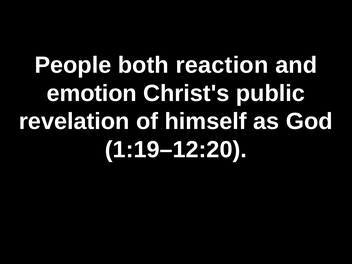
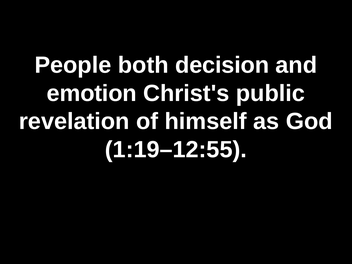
reaction: reaction -> decision
1:19–12:20: 1:19–12:20 -> 1:19–12:55
